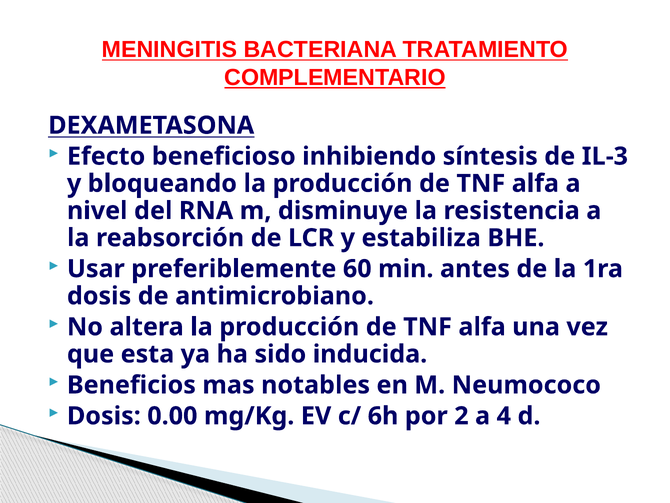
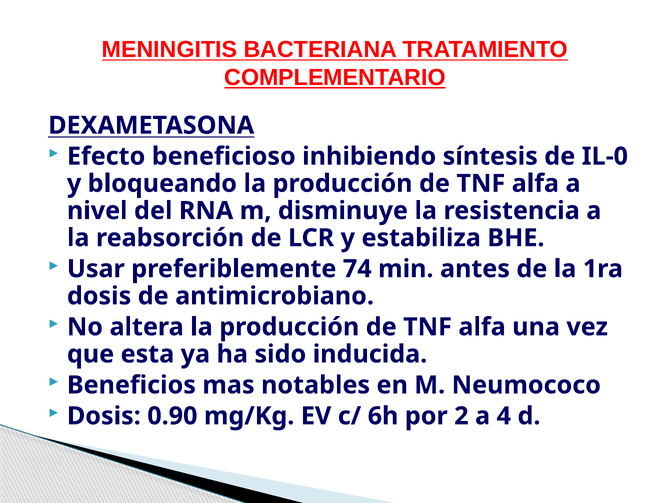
IL-3: IL-3 -> IL-0
60: 60 -> 74
0.00: 0.00 -> 0.90
